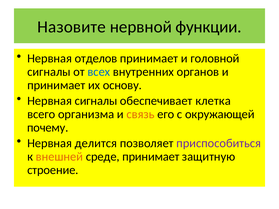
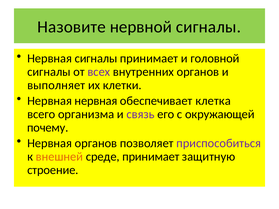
нервной функции: функции -> сигналы
Нервная отделов: отделов -> сигналы
всех colour: blue -> purple
принимает at (56, 85): принимает -> выполняет
основу: основу -> клетки
Нервная сигналы: сигналы -> нервная
связь colour: orange -> purple
Нервная делится: делится -> органов
